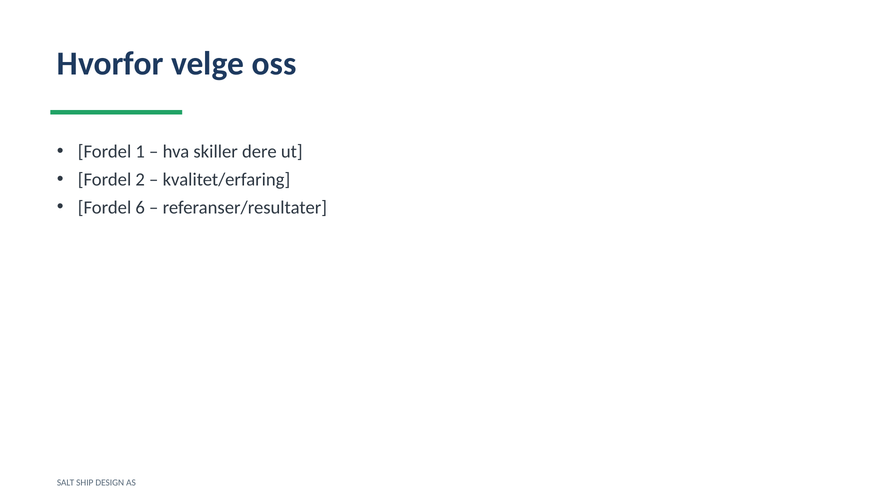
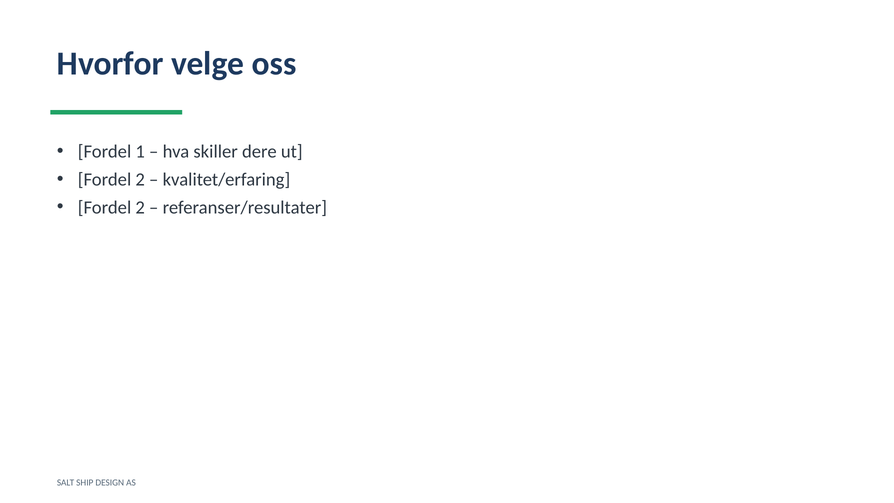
6 at (140, 207): 6 -> 2
